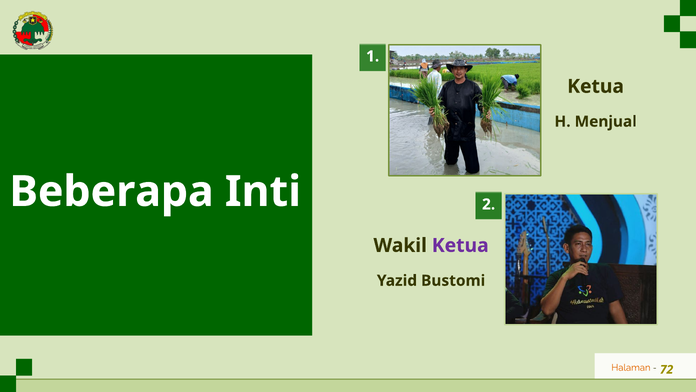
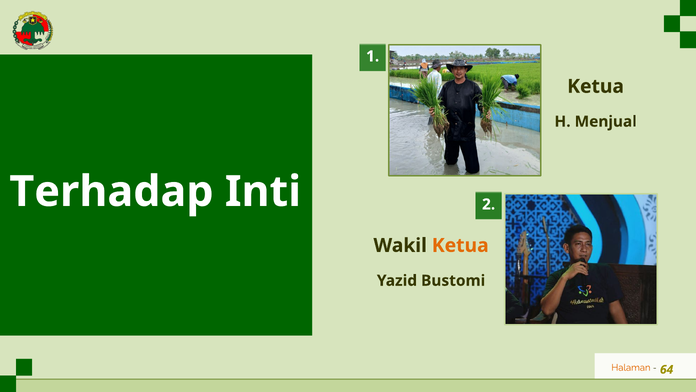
Beberapa: Beberapa -> Terhadap
Ketua at (460, 245) colour: purple -> orange
72: 72 -> 64
